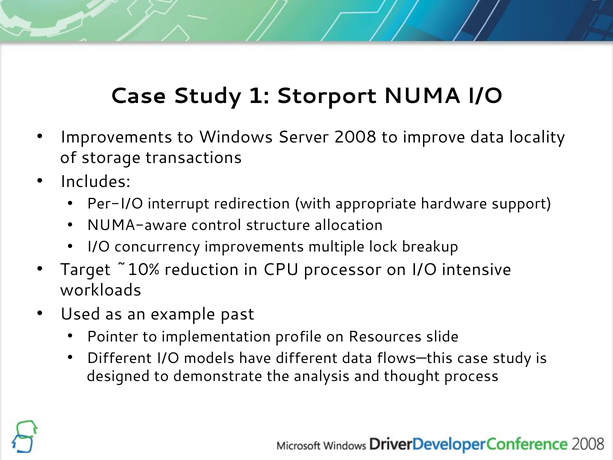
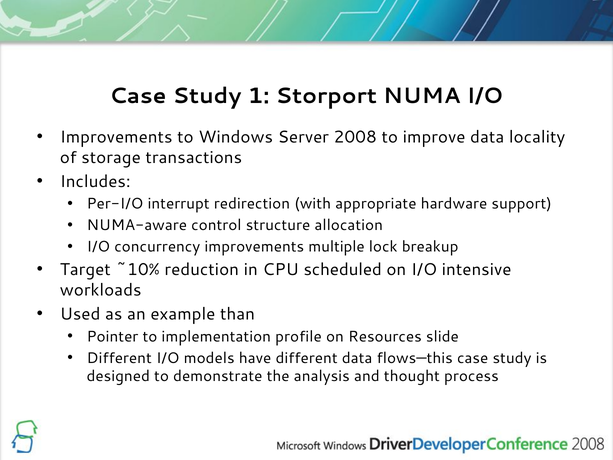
processor: processor -> scheduled
past: past -> than
